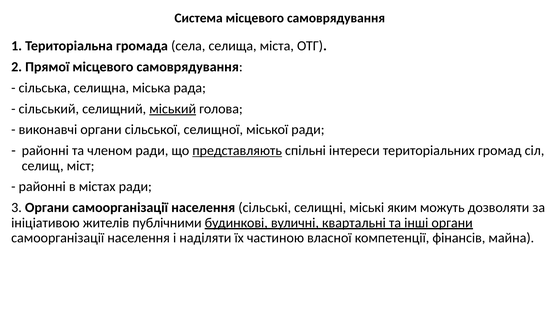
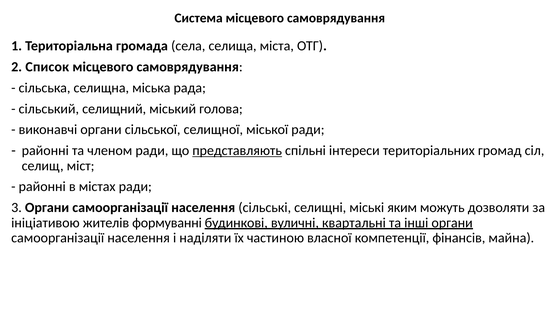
Прямої: Прямої -> Список
міський underline: present -> none
публічними: публічними -> формуванні
